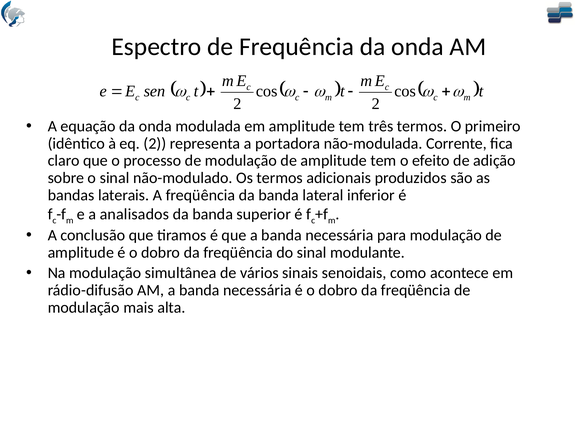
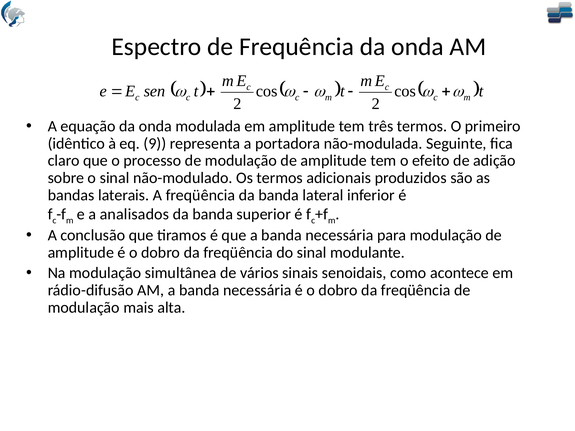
eq 2: 2 -> 9
Corrente: Corrente -> Seguinte
